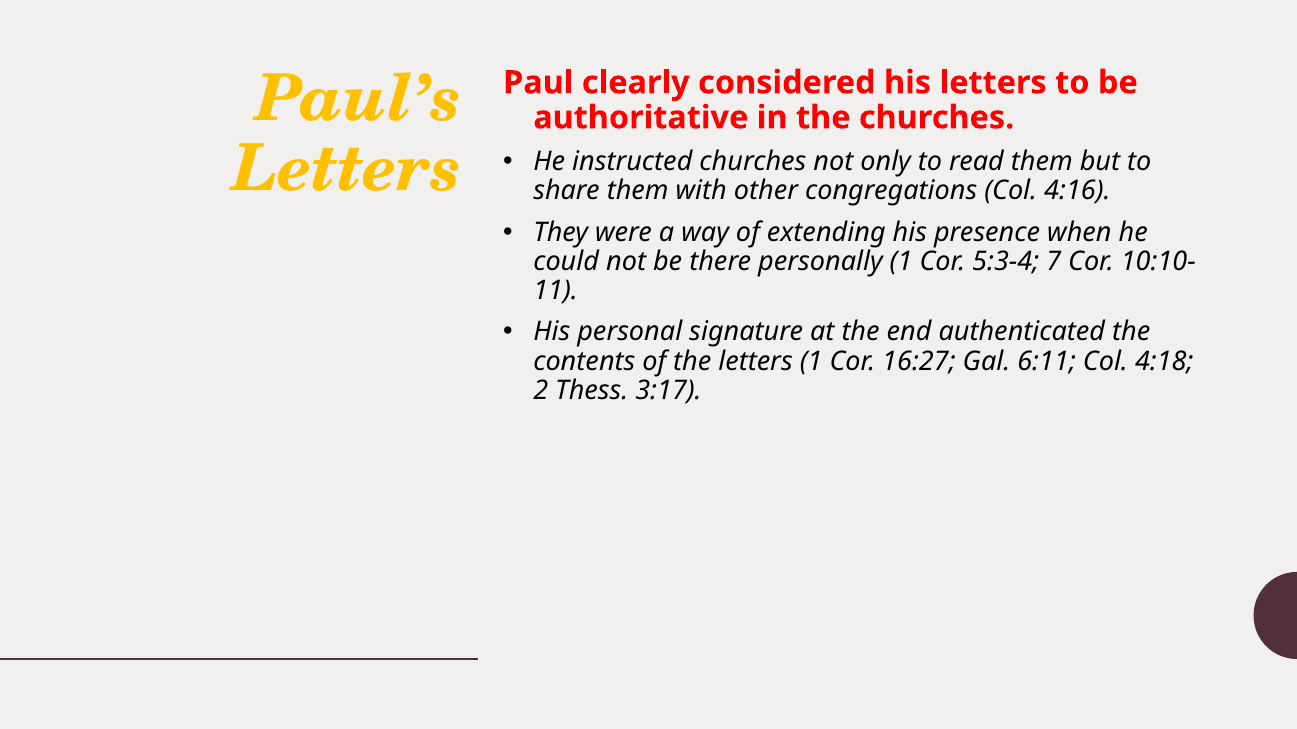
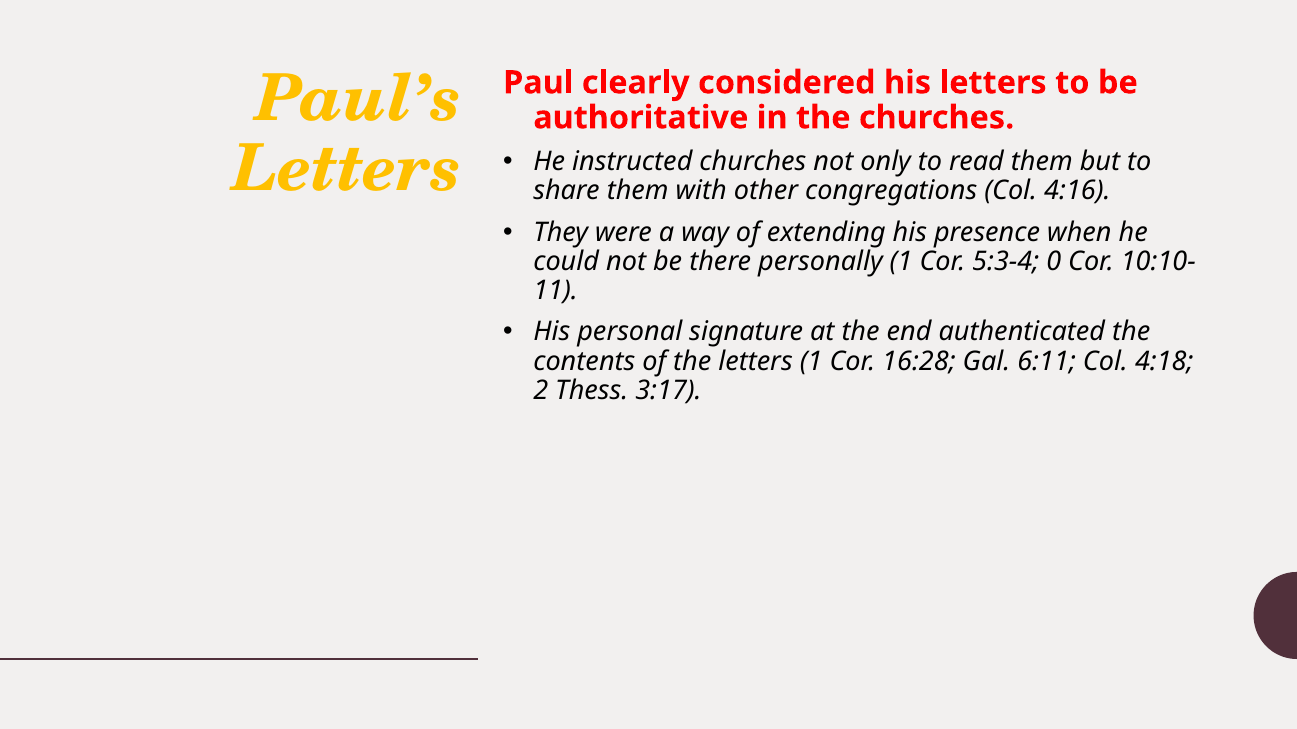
7: 7 -> 0
16:27: 16:27 -> 16:28
